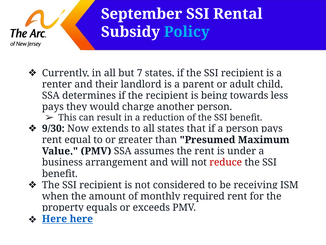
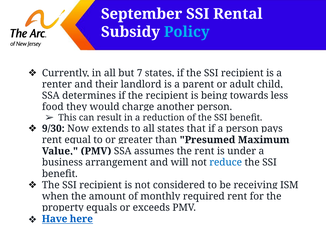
pays at (53, 107): pays -> food
reduce colour: red -> blue
Here at (54, 218): Here -> Have
